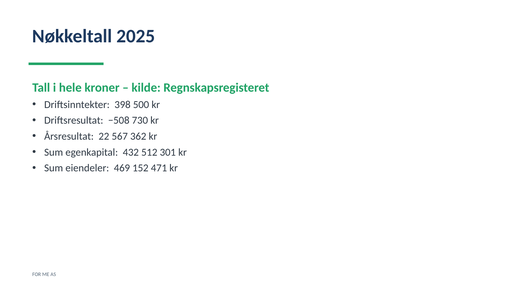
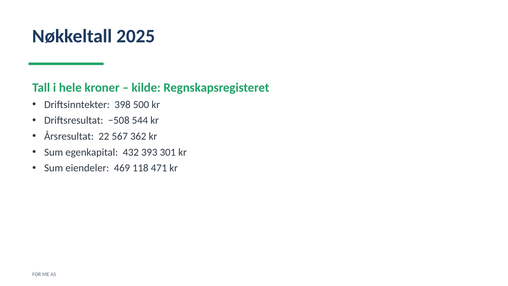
730: 730 -> 544
512: 512 -> 393
152: 152 -> 118
